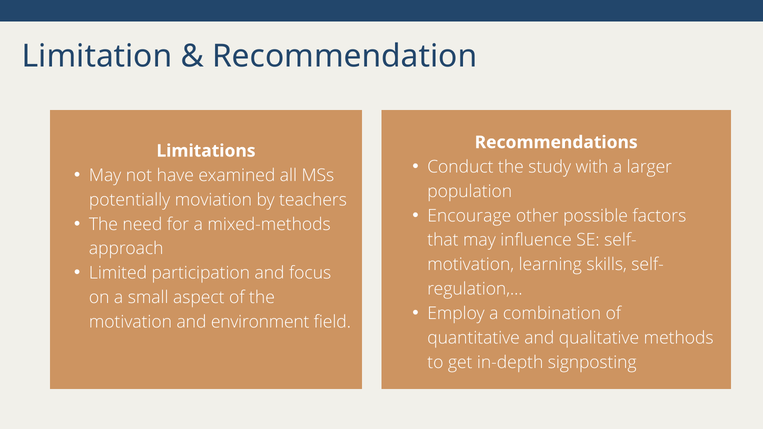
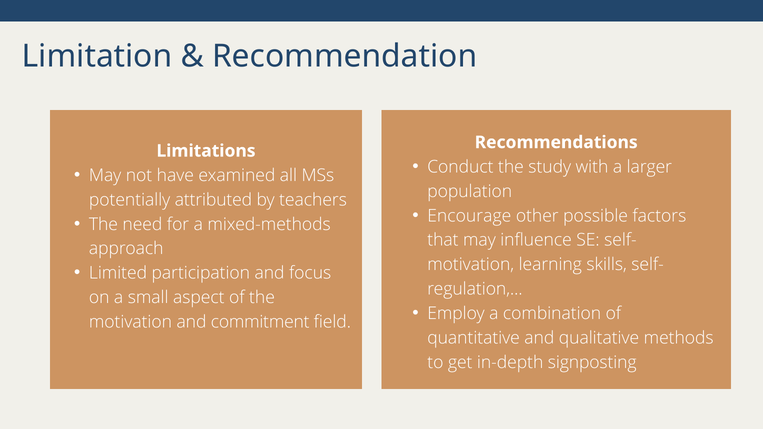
moviation: moviation -> attributed
environment: environment -> commitment
